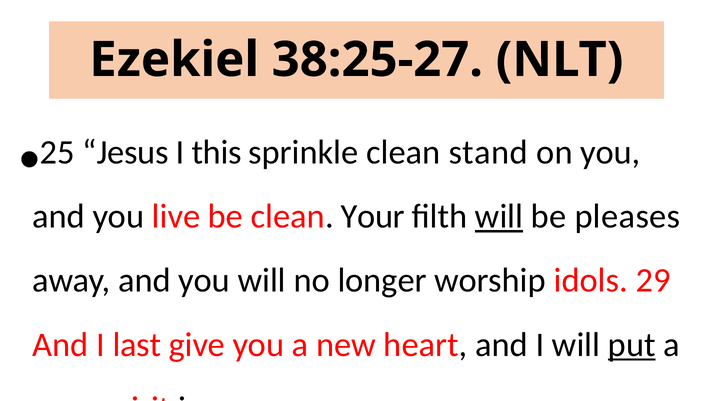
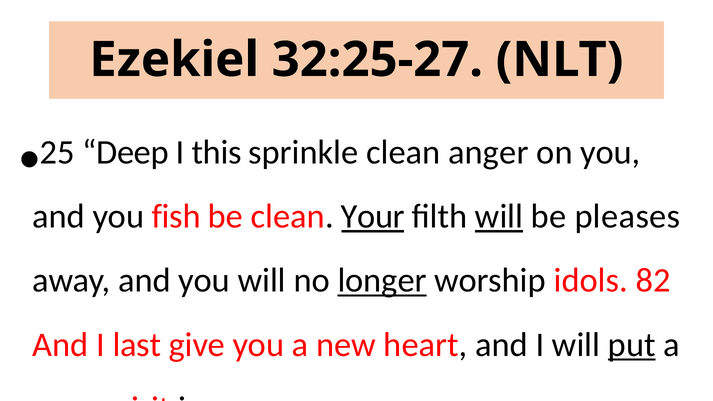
38:25-27: 38:25-27 -> 32:25-27
Jesus: Jesus -> Deep
stand: stand -> anger
live: live -> fish
Your underline: none -> present
longer underline: none -> present
29: 29 -> 82
